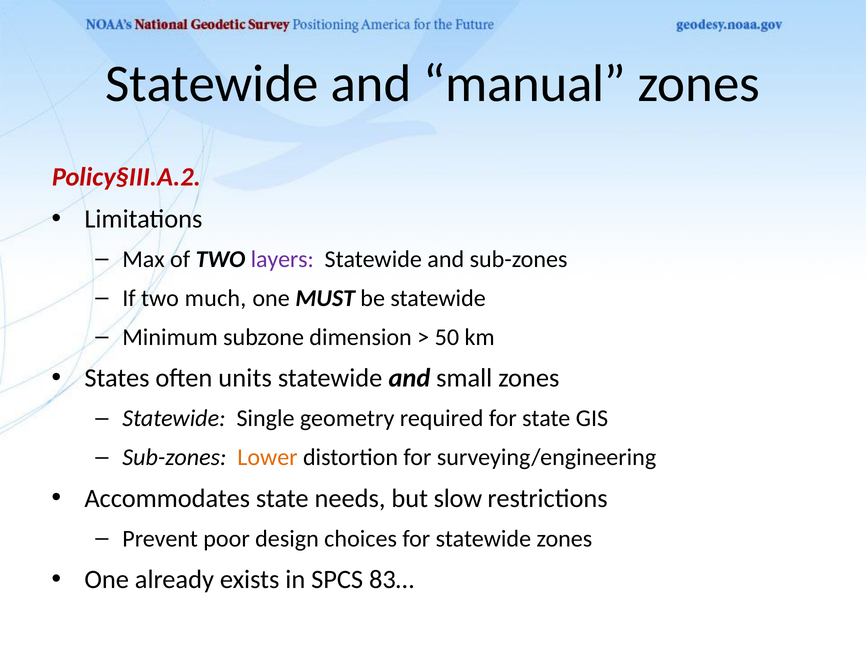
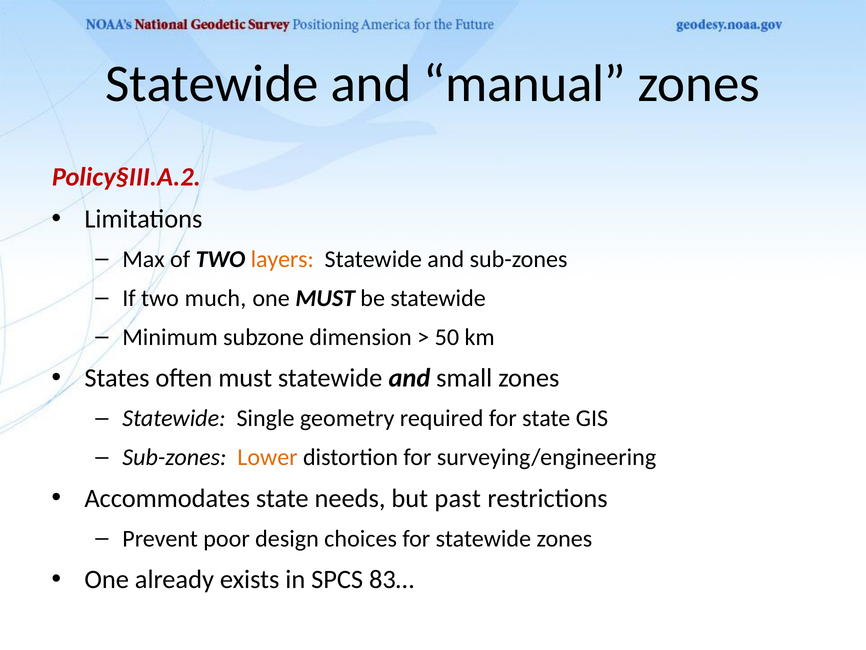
layers colour: purple -> orange
often units: units -> must
slow: slow -> past
